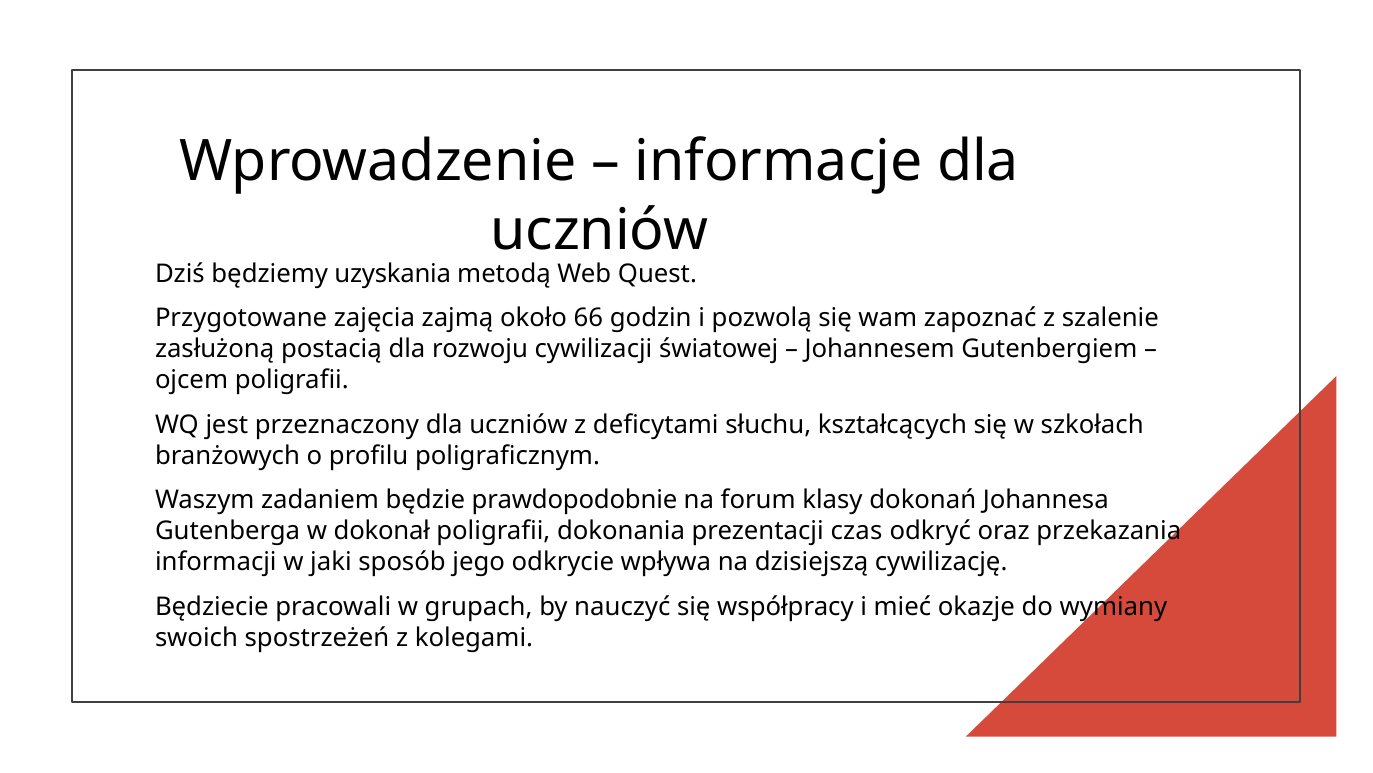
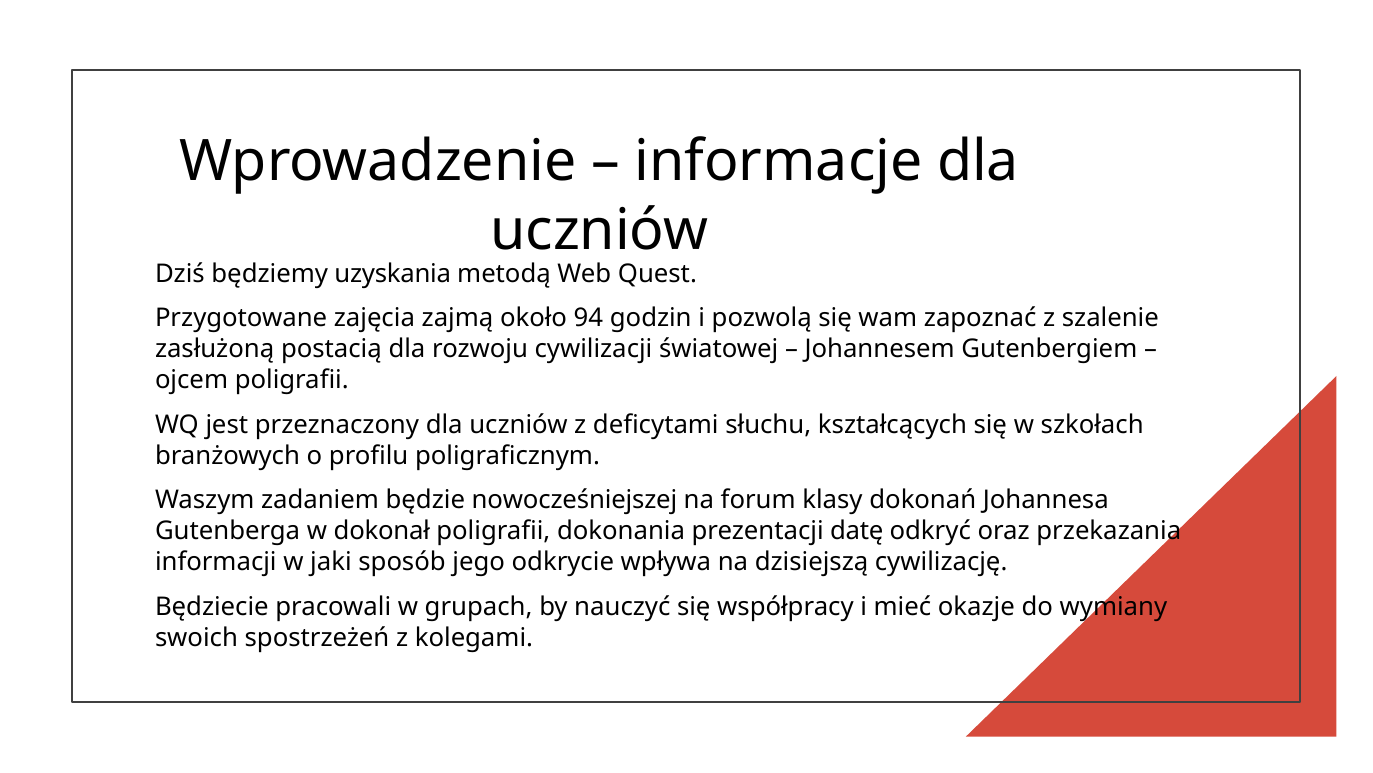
66: 66 -> 94
prawdopodobnie: prawdopodobnie -> nowocześniejszej
czas: czas -> datę
